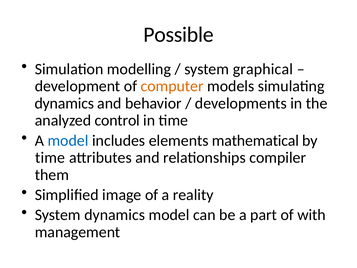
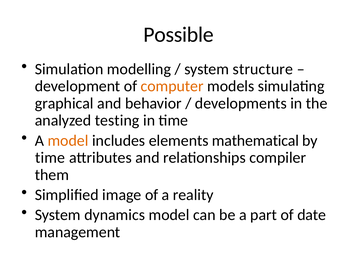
graphical: graphical -> structure
dynamics at (64, 103): dynamics -> graphical
control: control -> testing
model at (68, 140) colour: blue -> orange
with: with -> date
